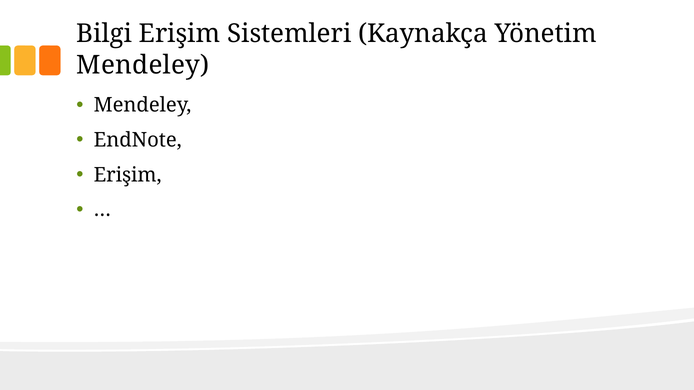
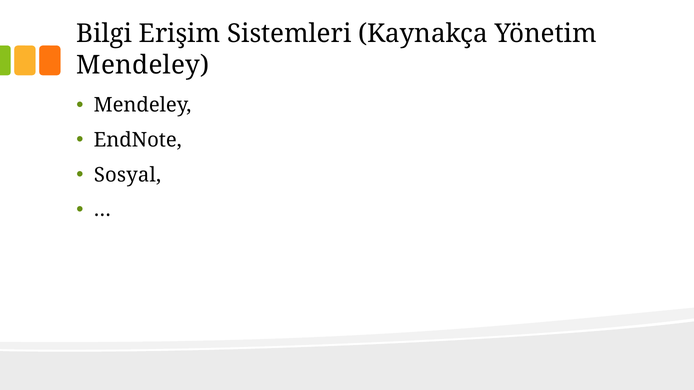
Erişim at (128, 175): Erişim -> Sosyal
